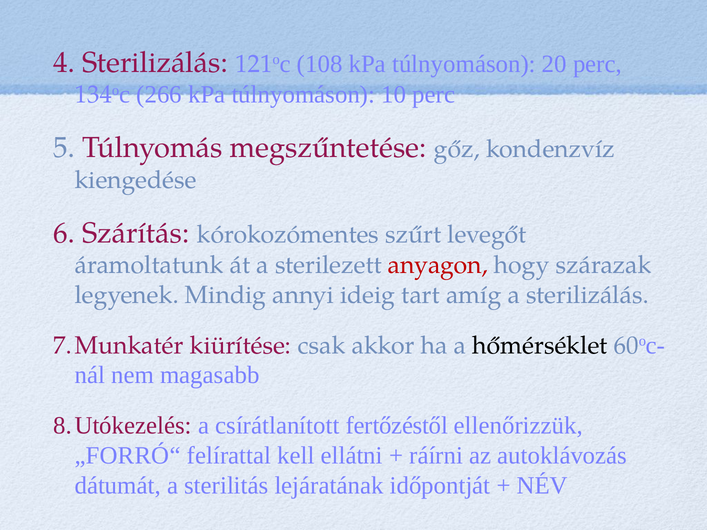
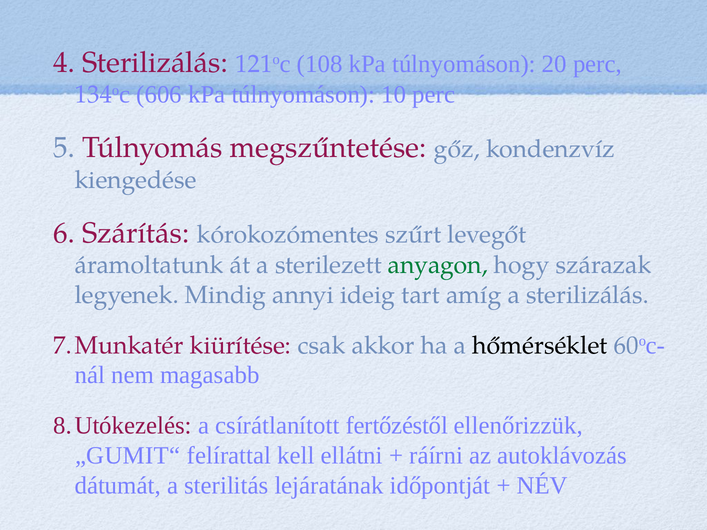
266: 266 -> 606
anyagon colour: red -> green
„FORRÓ“: „FORRÓ“ -> „GUMIT“
